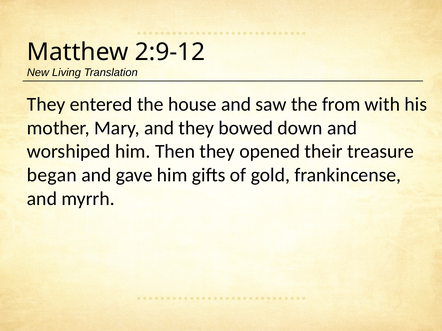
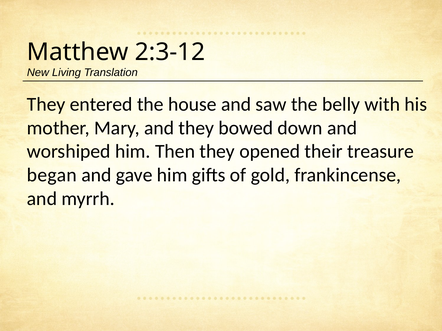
2:9-12: 2:9-12 -> 2:3-12
from: from -> belly
